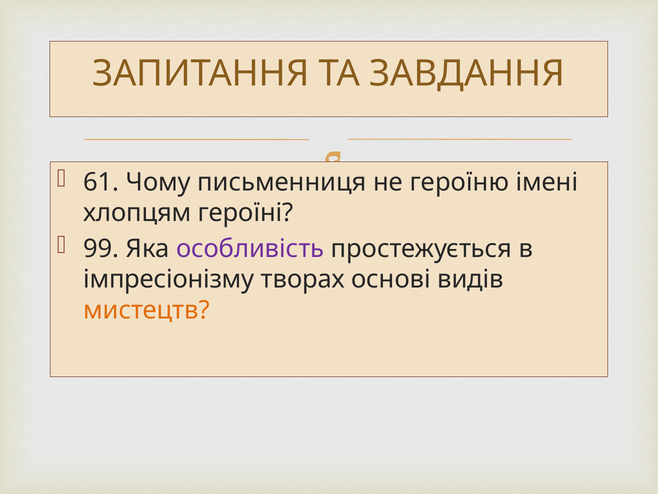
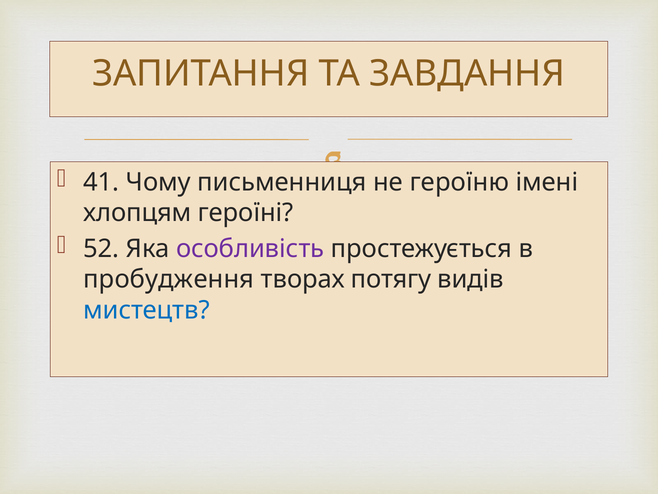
61: 61 -> 41
99: 99 -> 52
імпресіонізму: імпресіонізму -> пробудження
основі: основі -> потягу
мистецтв colour: orange -> blue
